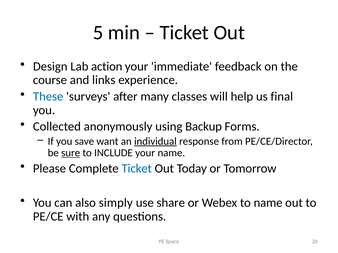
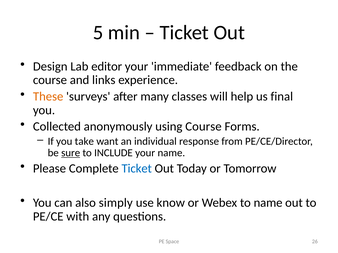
action: action -> editor
These colour: blue -> orange
using Backup: Backup -> Course
save: save -> take
individual underline: present -> none
share: share -> know
